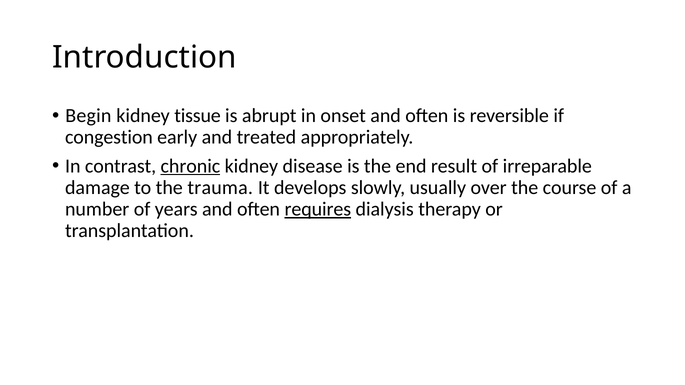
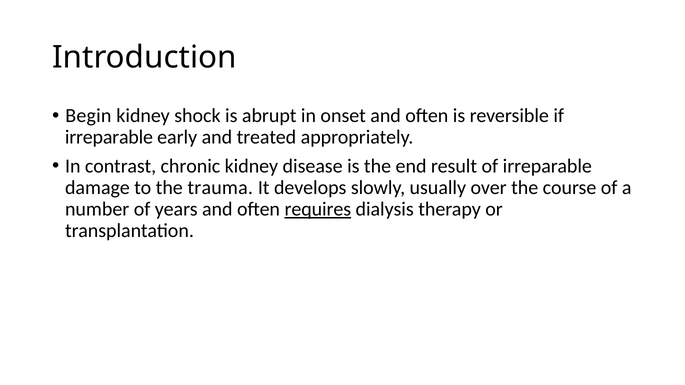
tissue: tissue -> shock
congestion at (109, 137): congestion -> irreparable
chronic underline: present -> none
